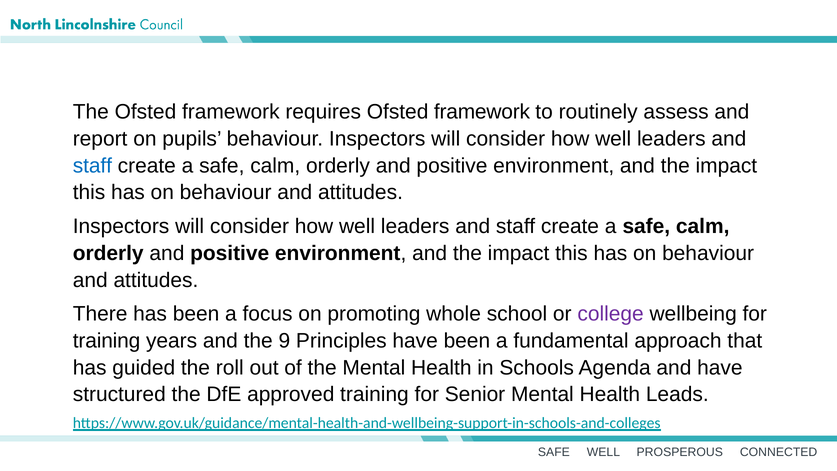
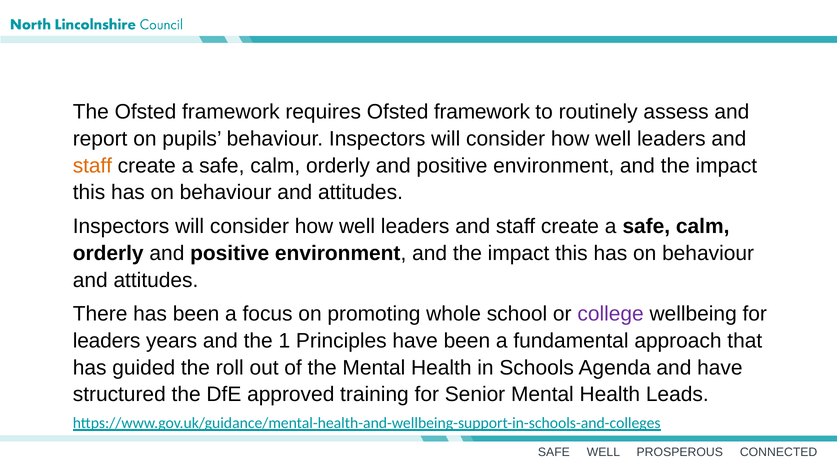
staff at (92, 166) colour: blue -> orange
training at (107, 341): training -> leaders
9: 9 -> 1
